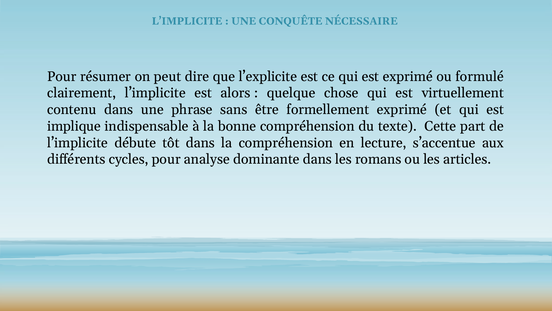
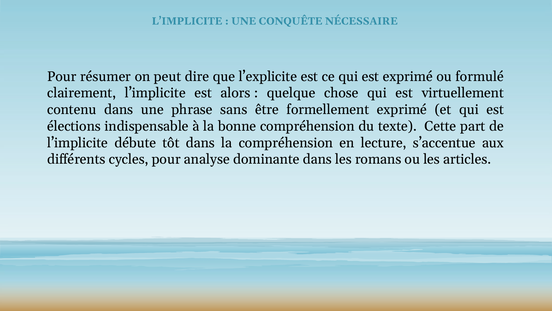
implique: implique -> élections
